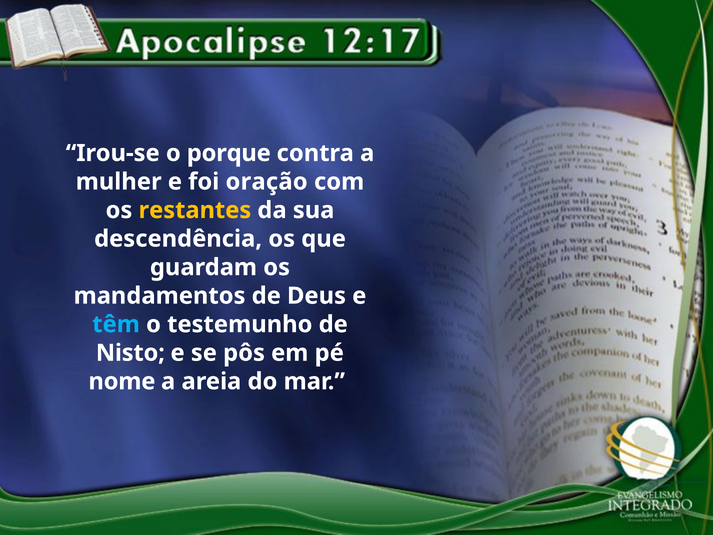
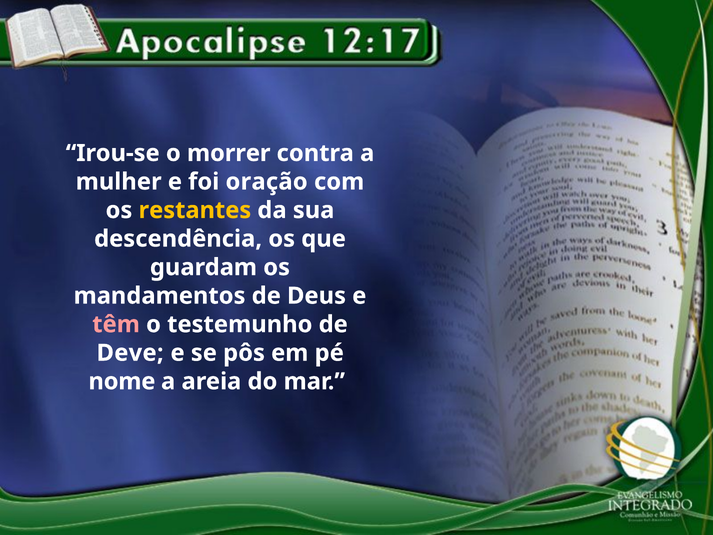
porque: porque -> morrer
têm colour: light blue -> pink
Nisto: Nisto -> Deve
